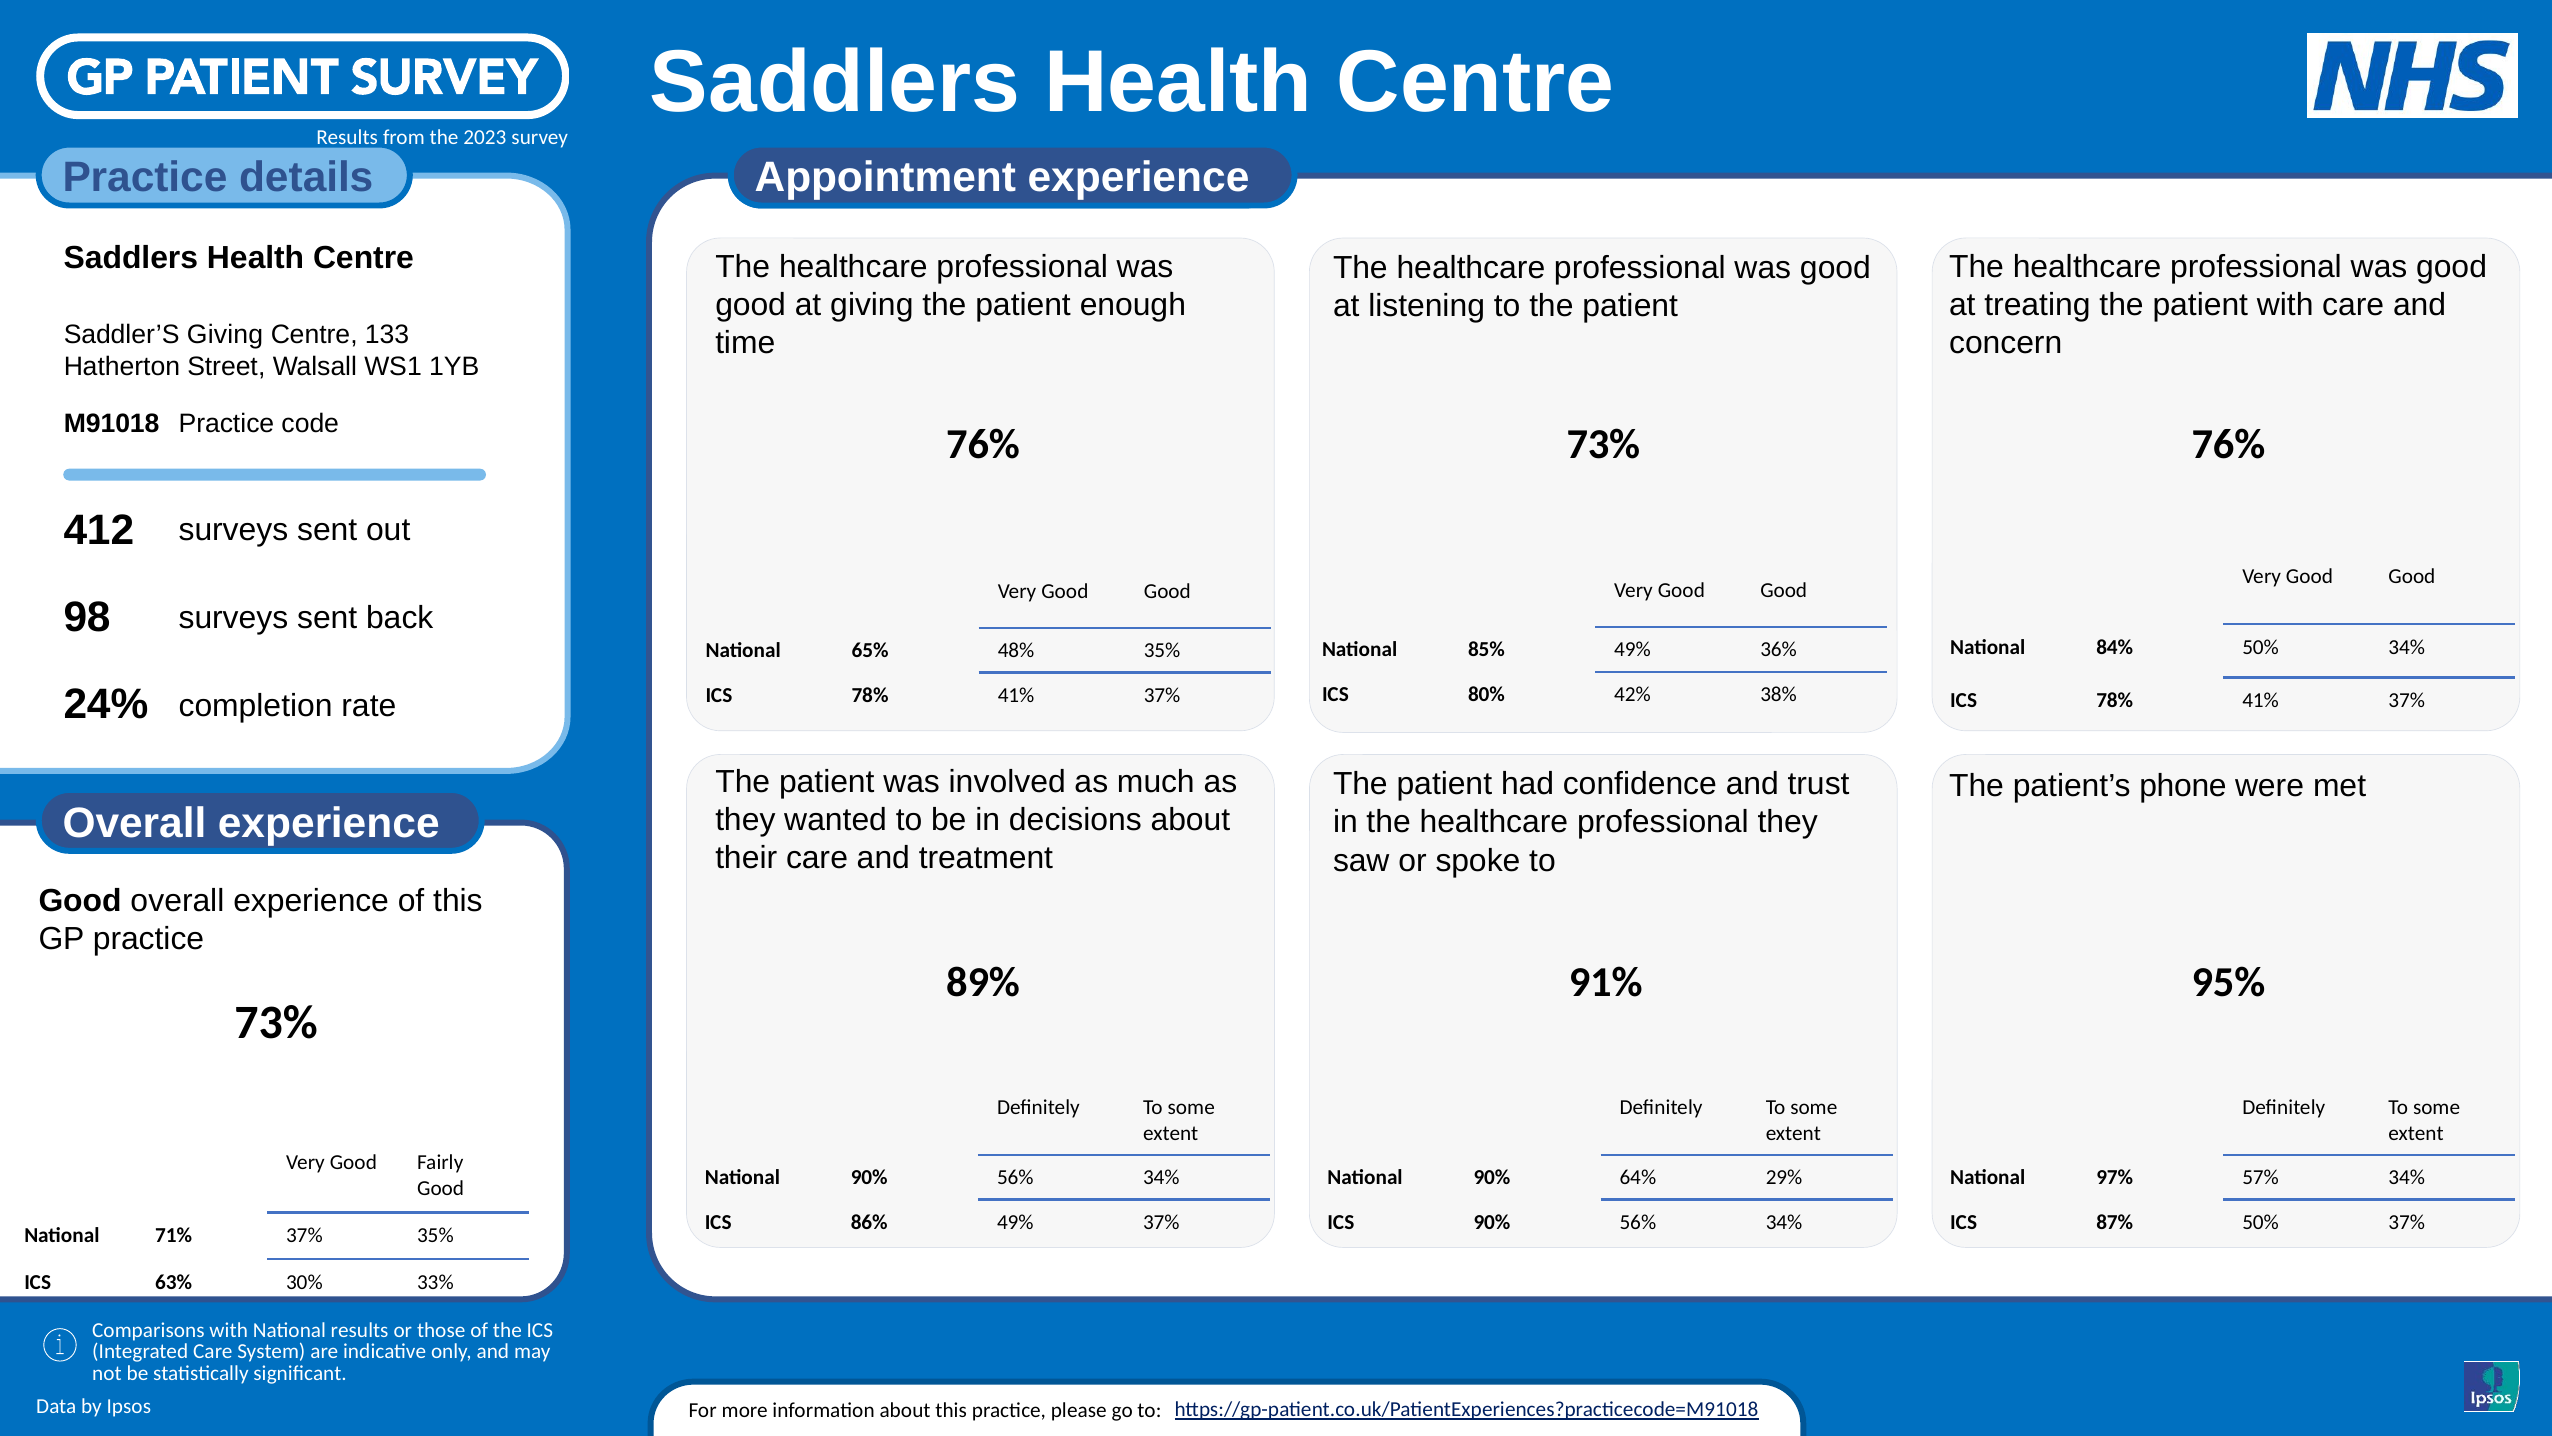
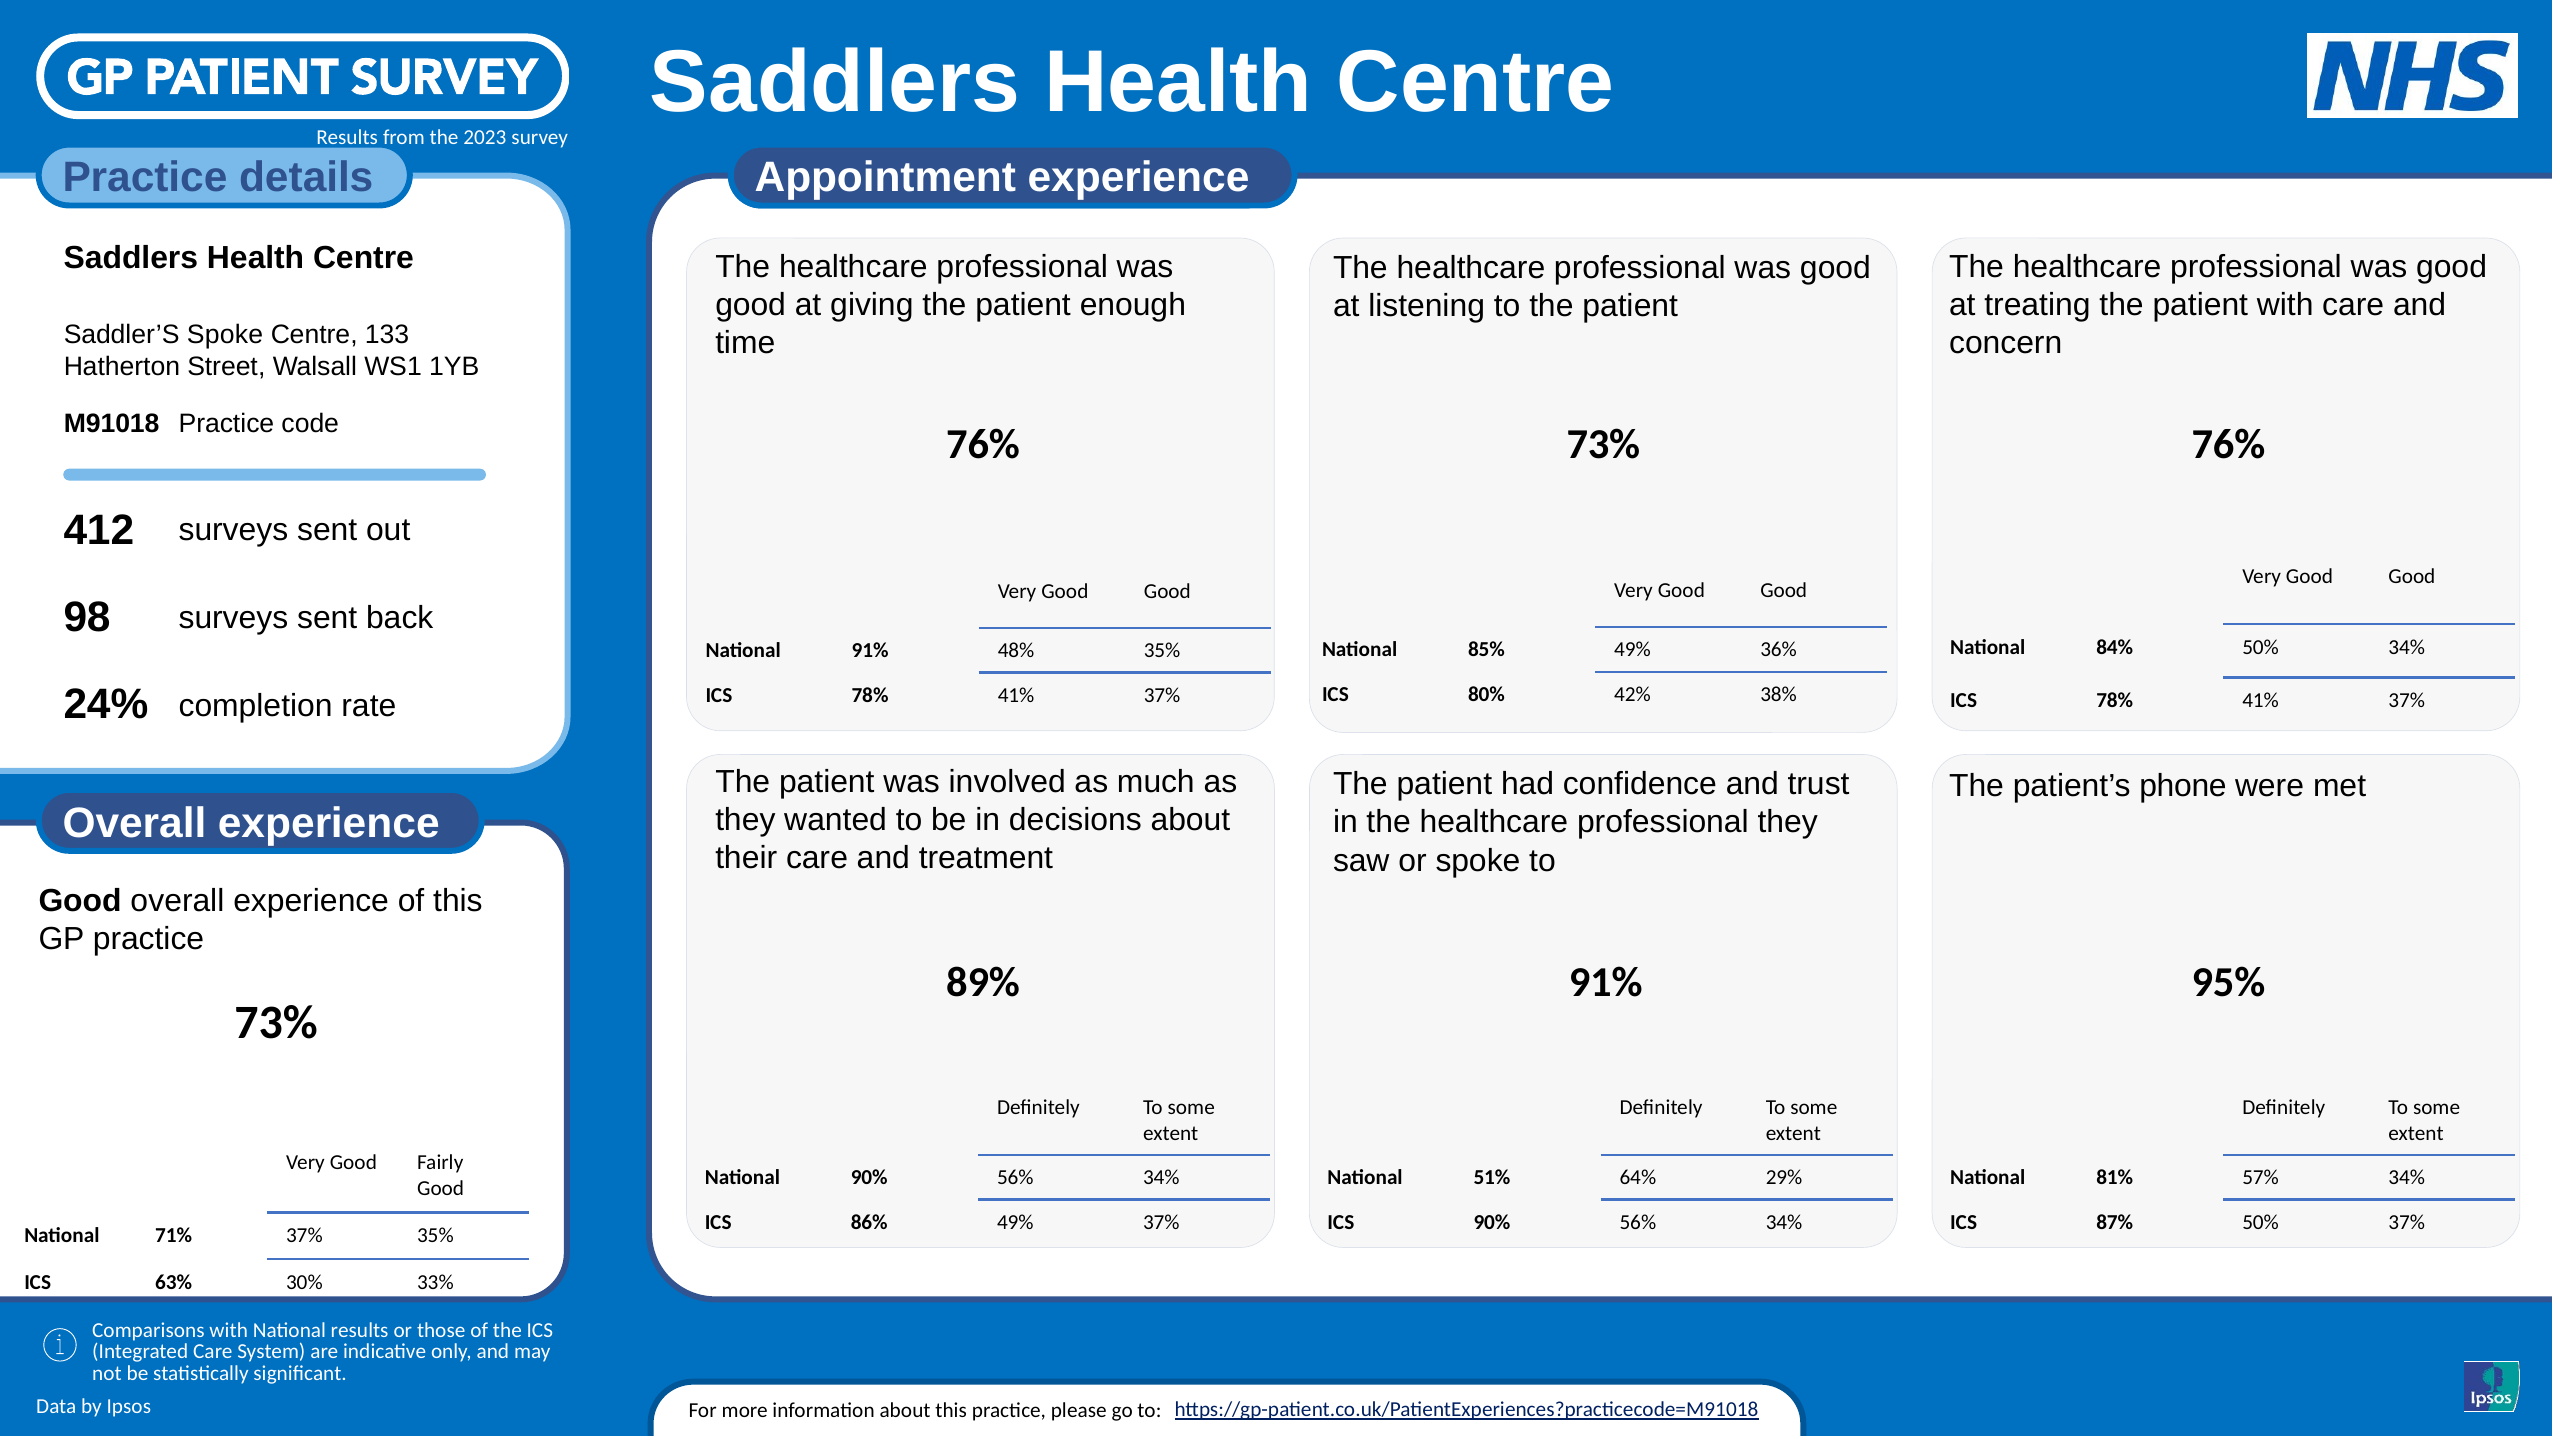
Saddler’S Giving: Giving -> Spoke
National 65%: 65% -> 91%
90% at (1492, 1177): 90% -> 51%
97%: 97% -> 81%
